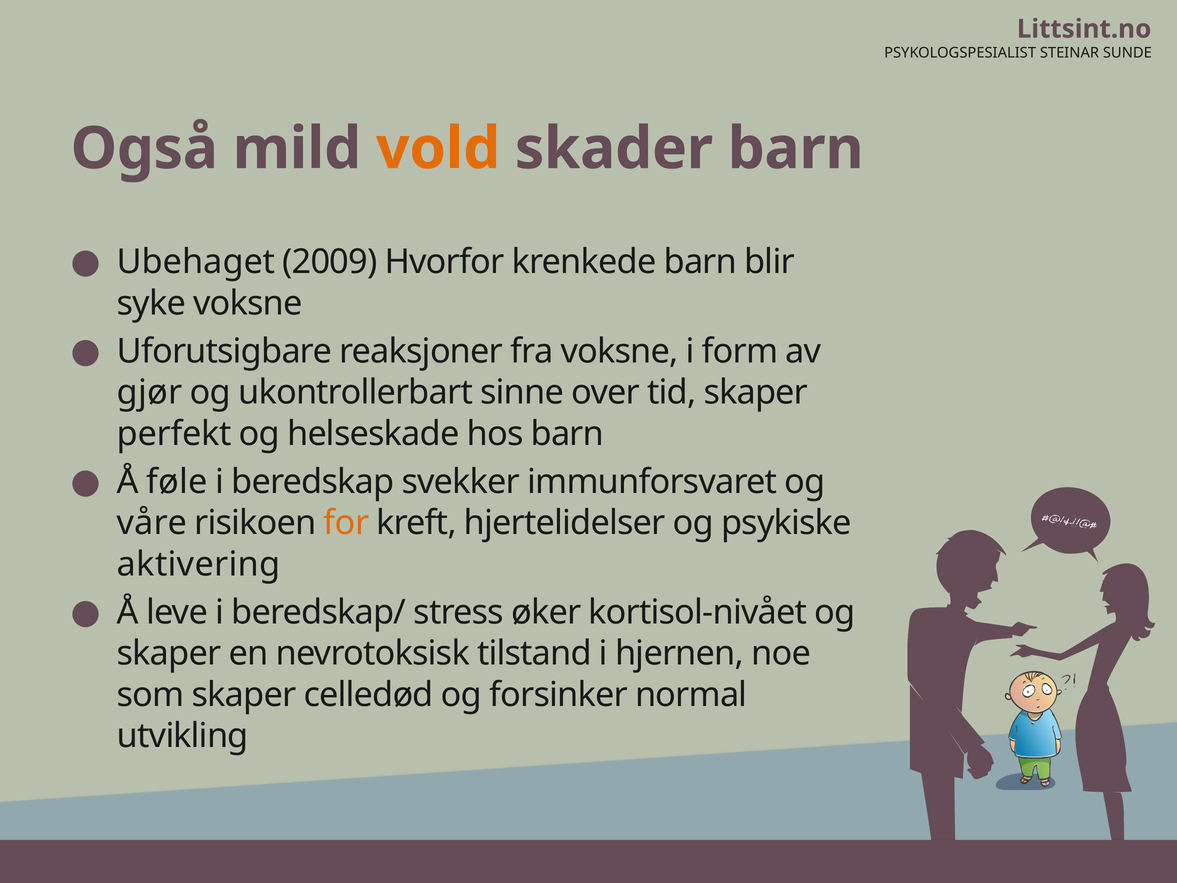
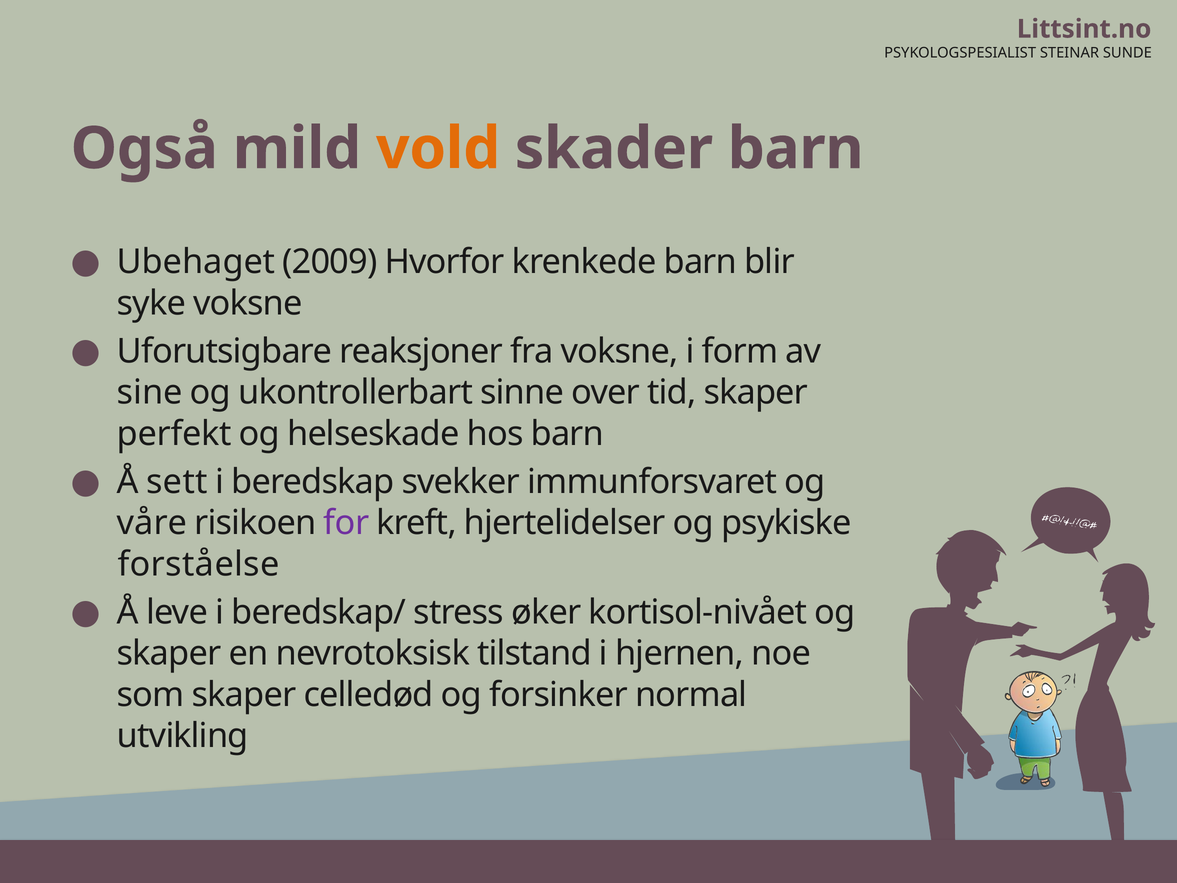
gjør: gjør -> sine
føle: føle -> sett
for colour: orange -> purple
aktivering: aktivering -> forståelse
